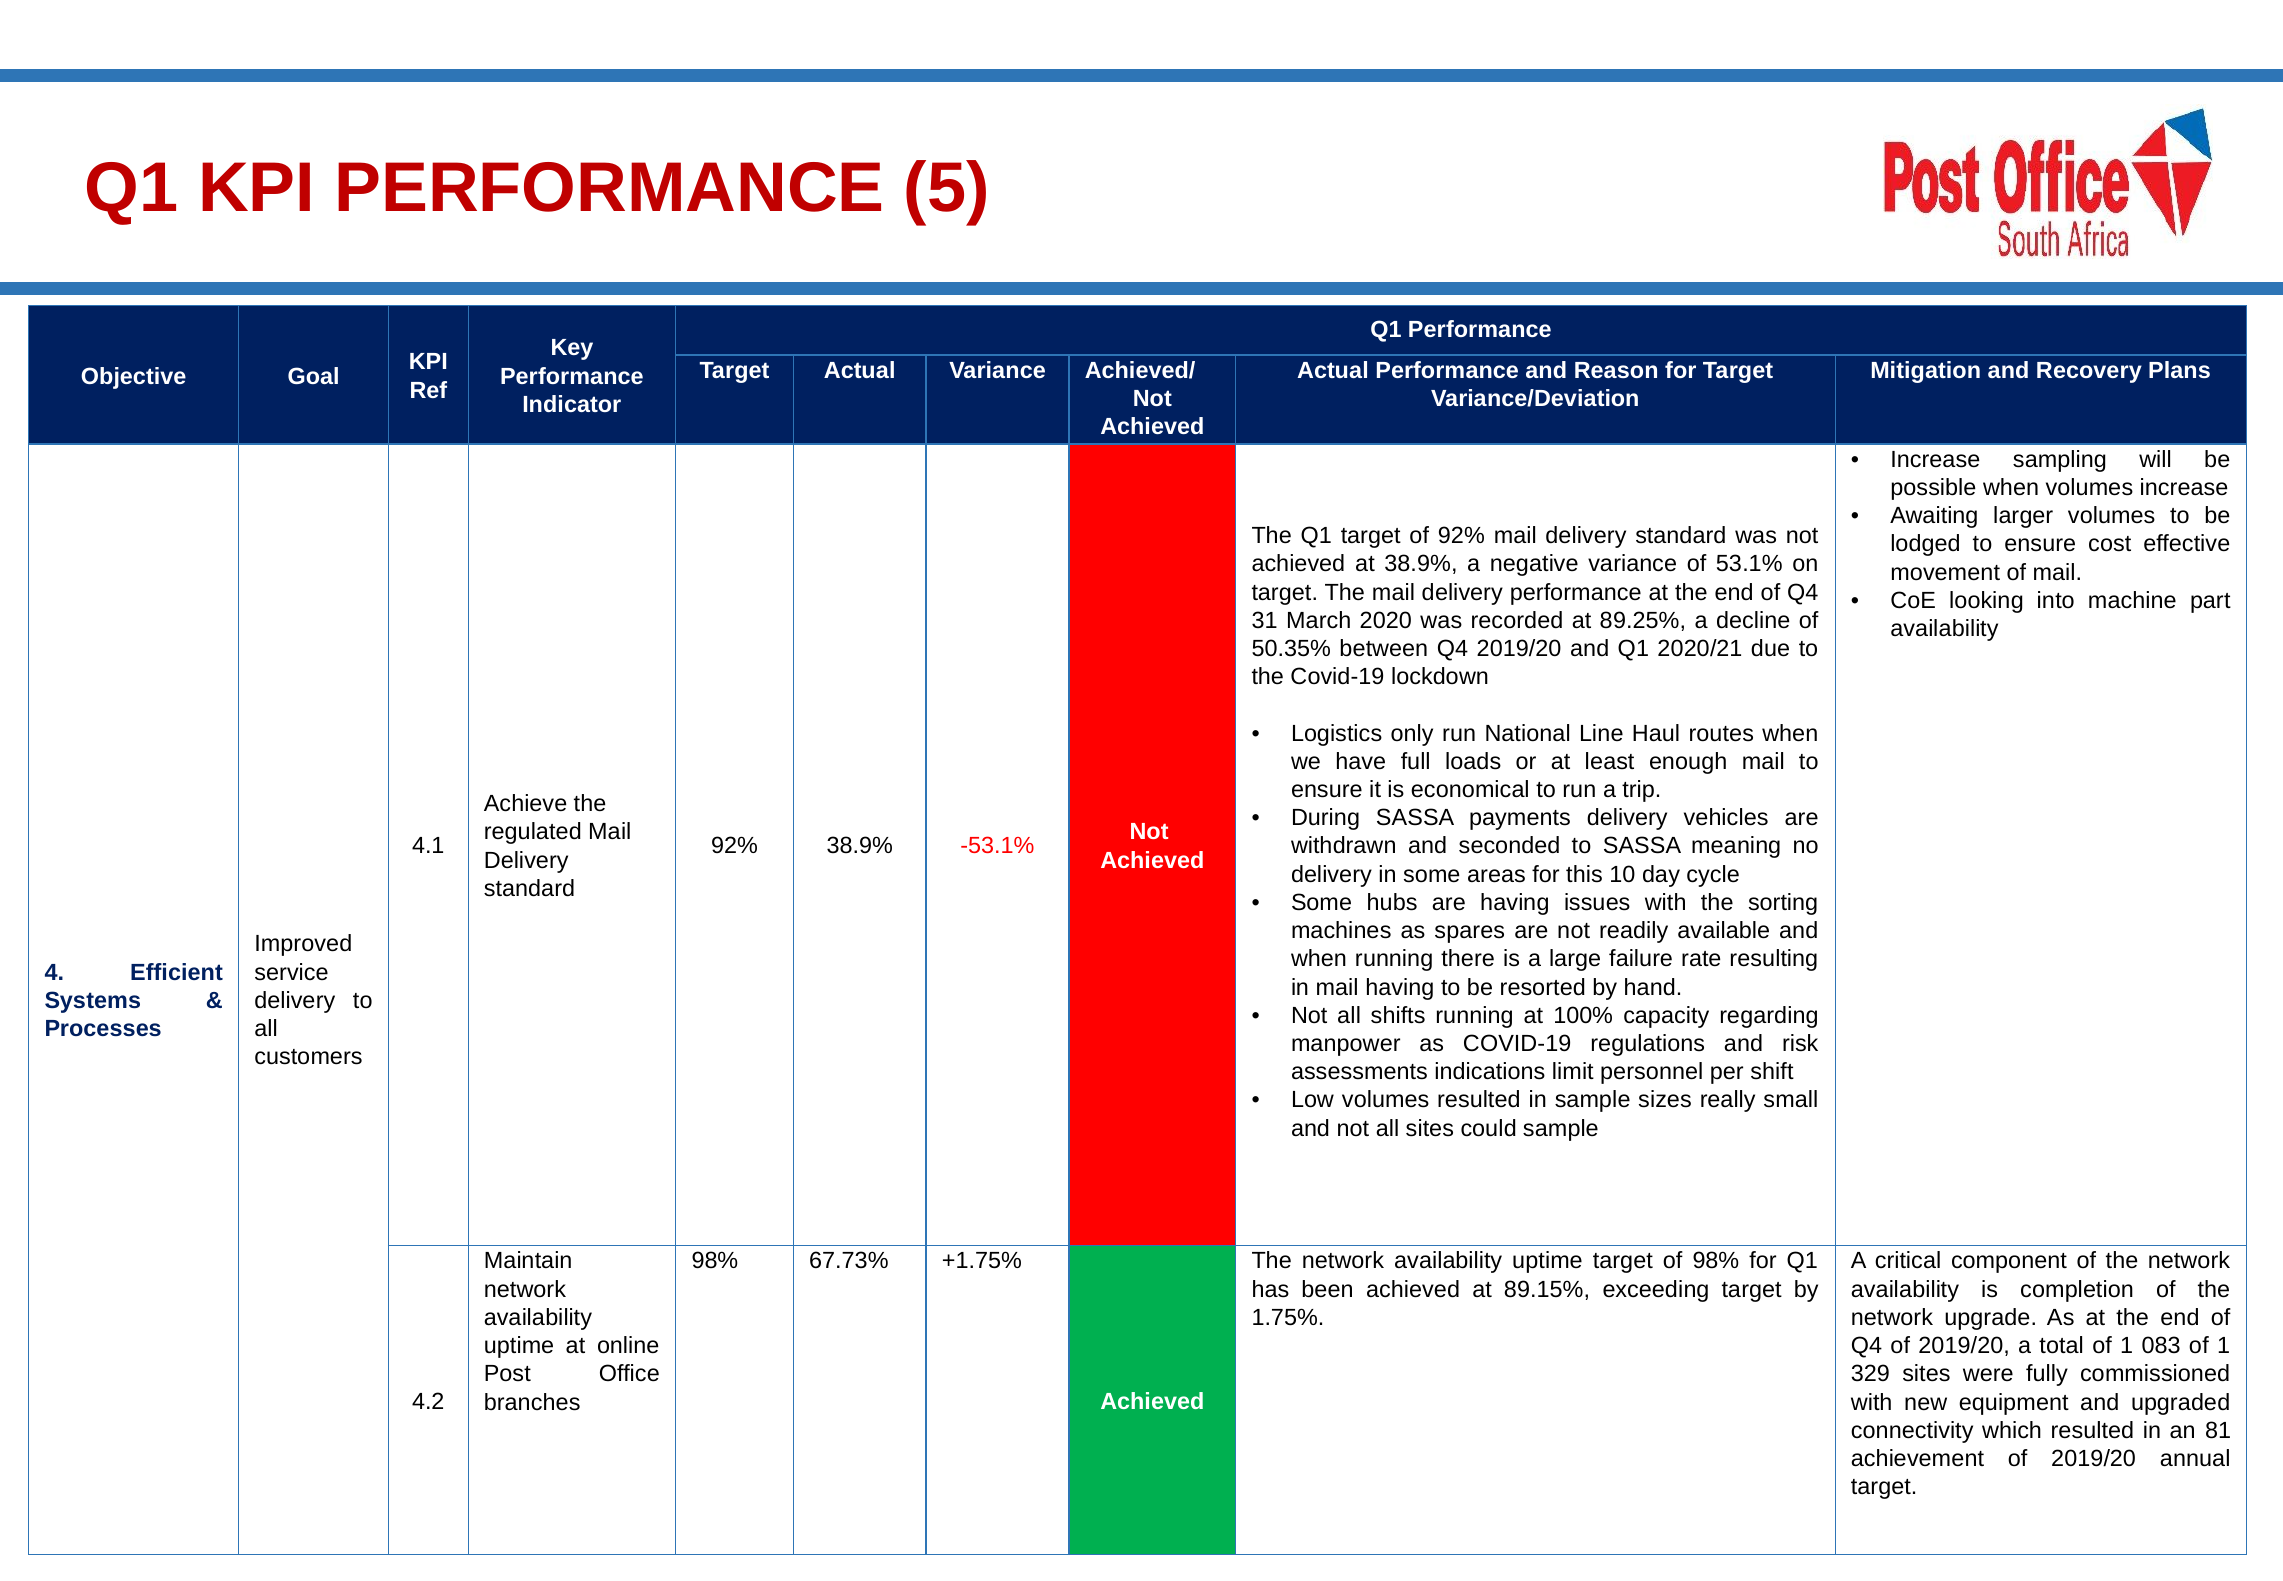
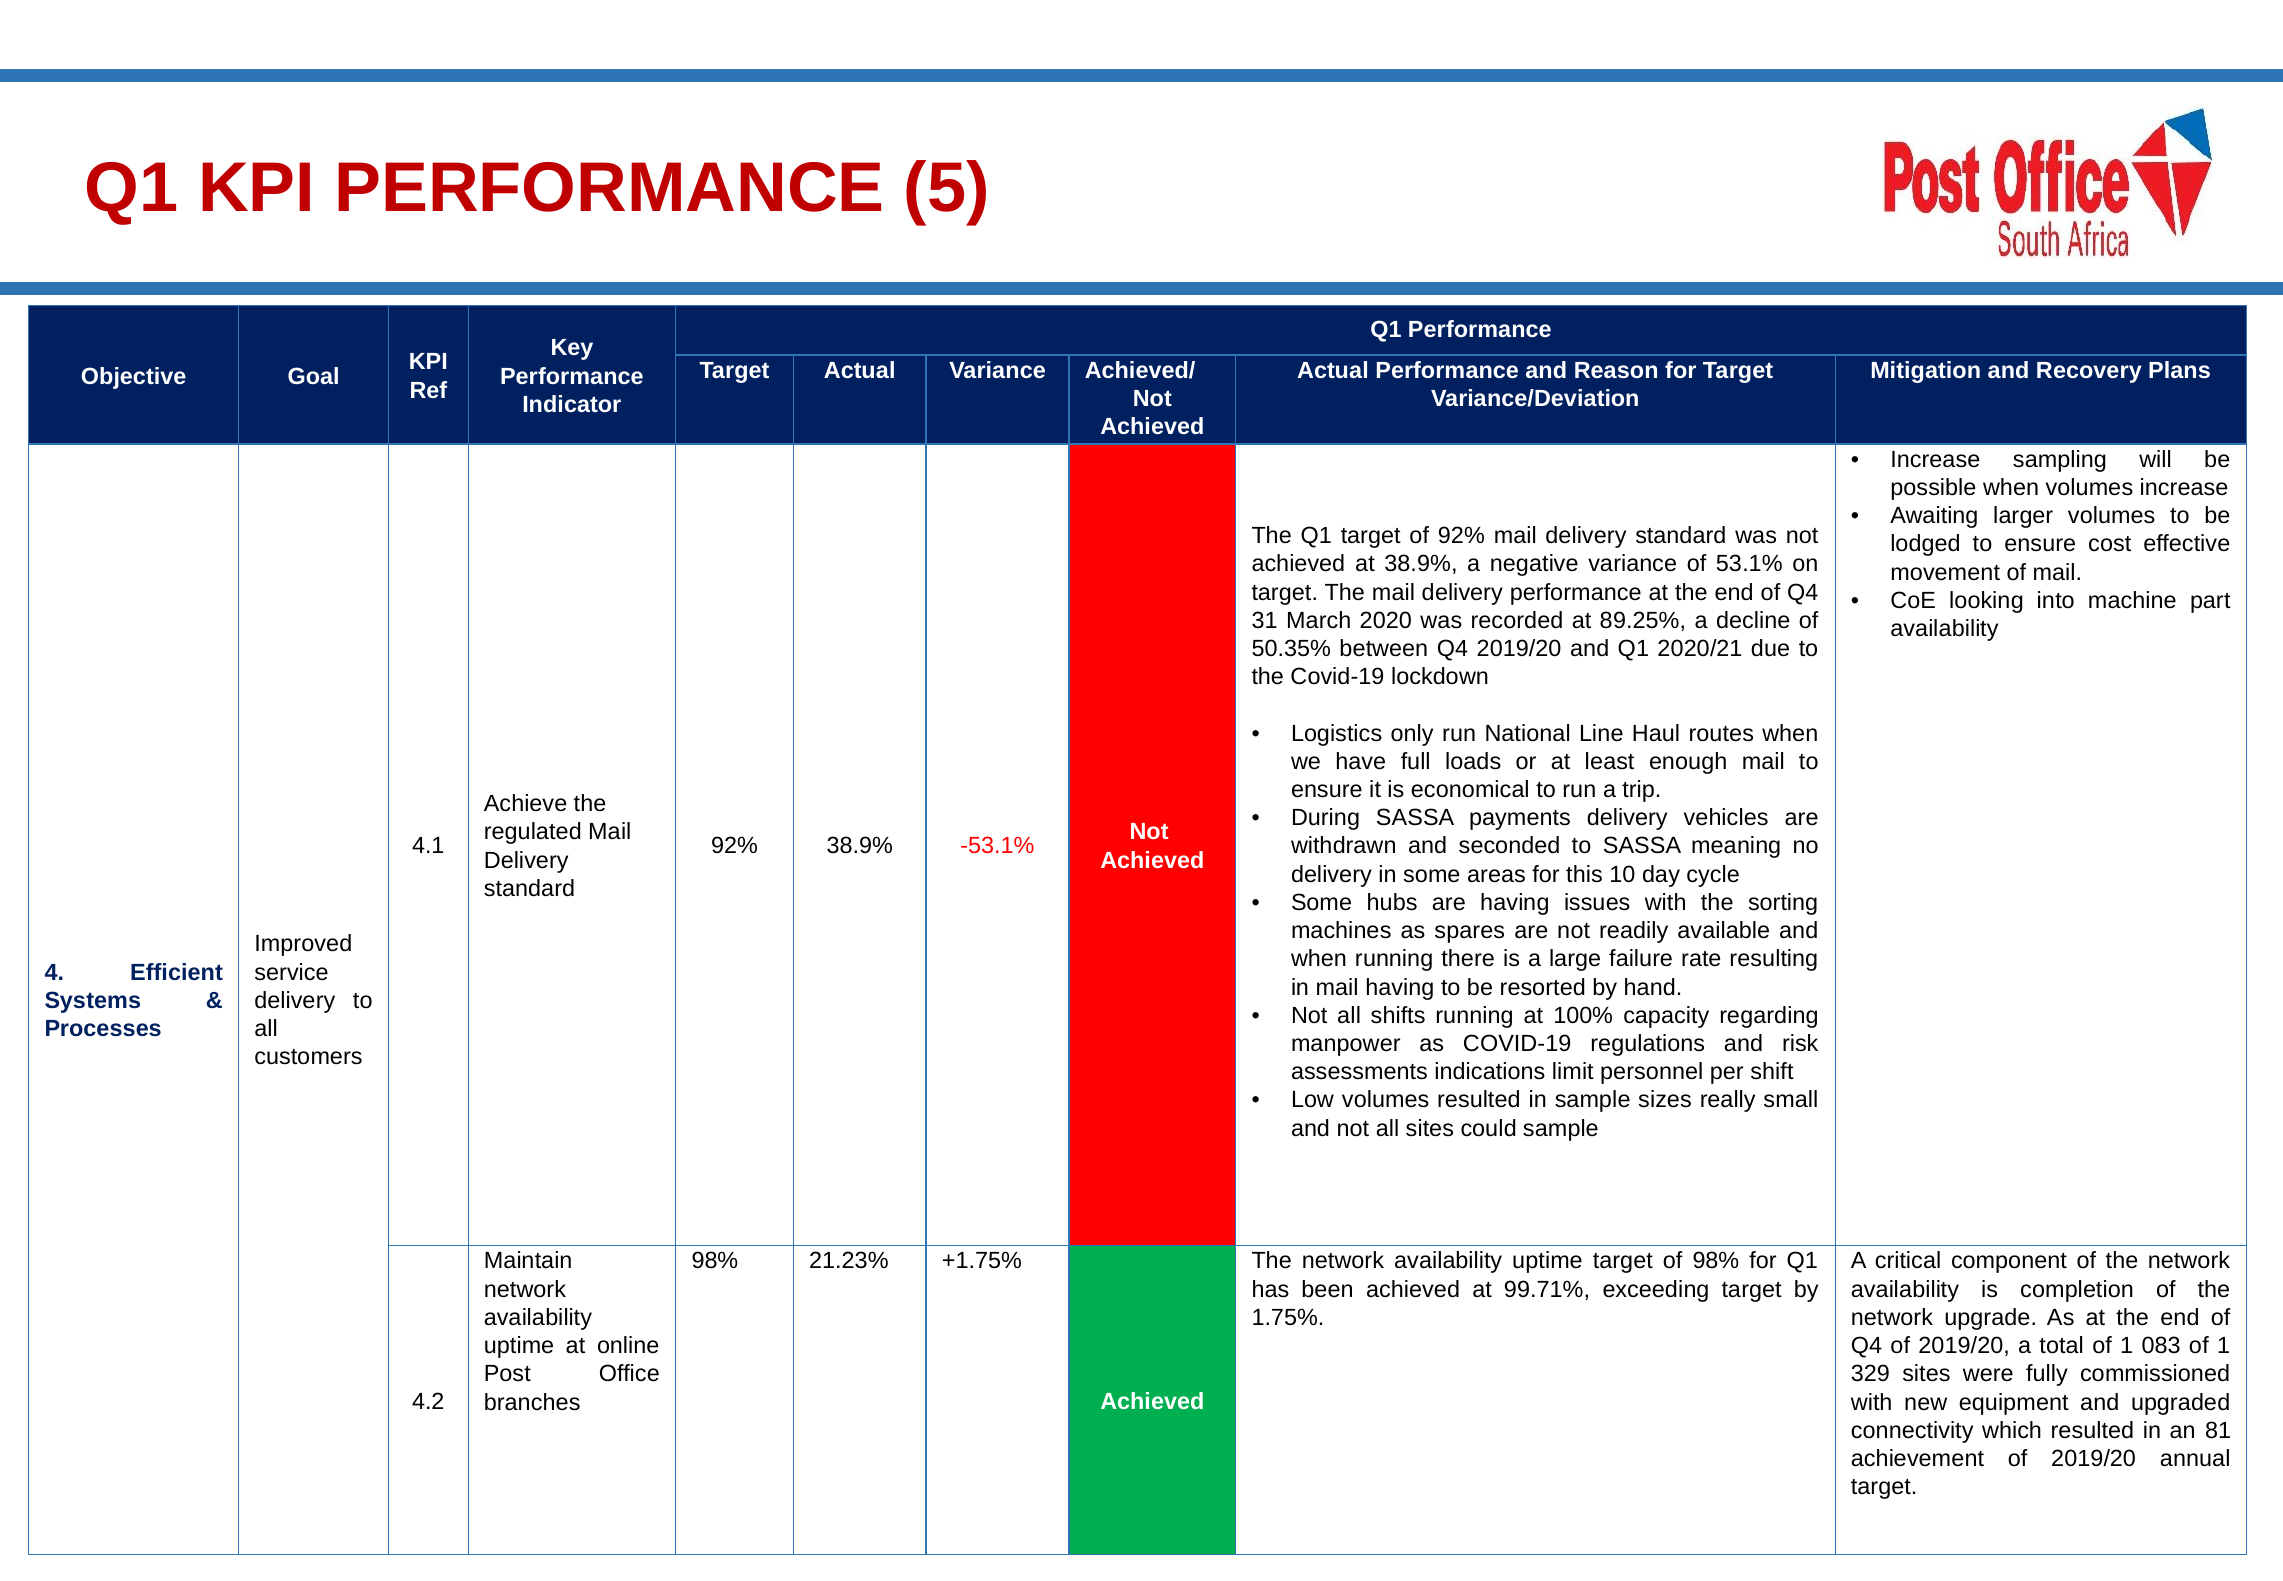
67.73%: 67.73% -> 21.23%
89.15%: 89.15% -> 99.71%
